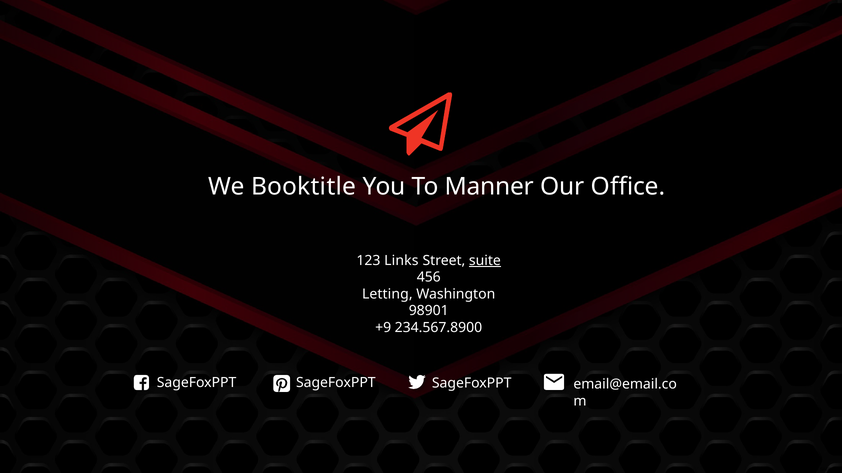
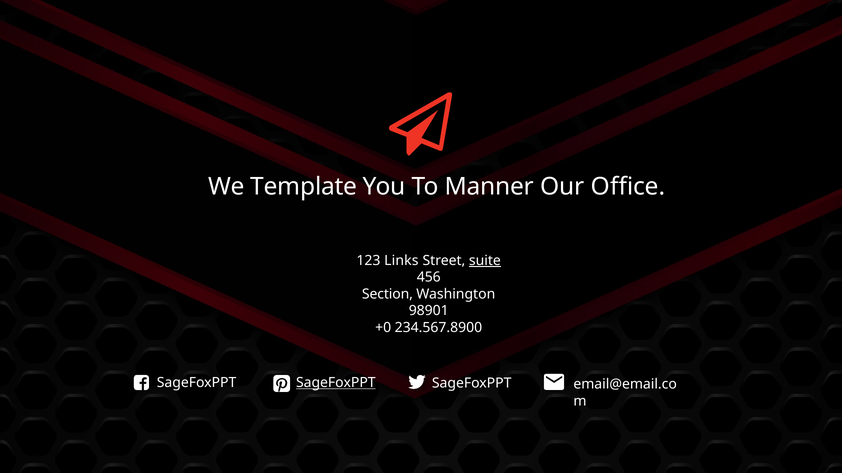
Booktitle: Booktitle -> Template
Letting: Letting -> Section
+9: +9 -> +0
SageFoxPPT at (336, 383) underline: none -> present
